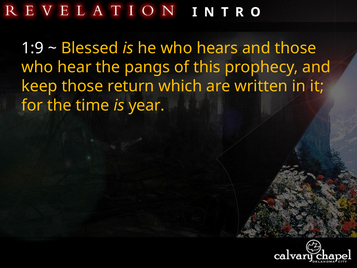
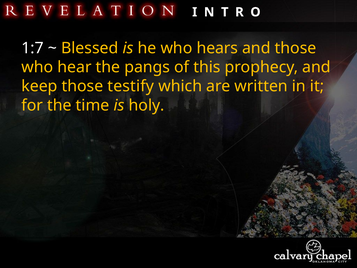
1:9: 1:9 -> 1:7
return: return -> testify
year: year -> holy
